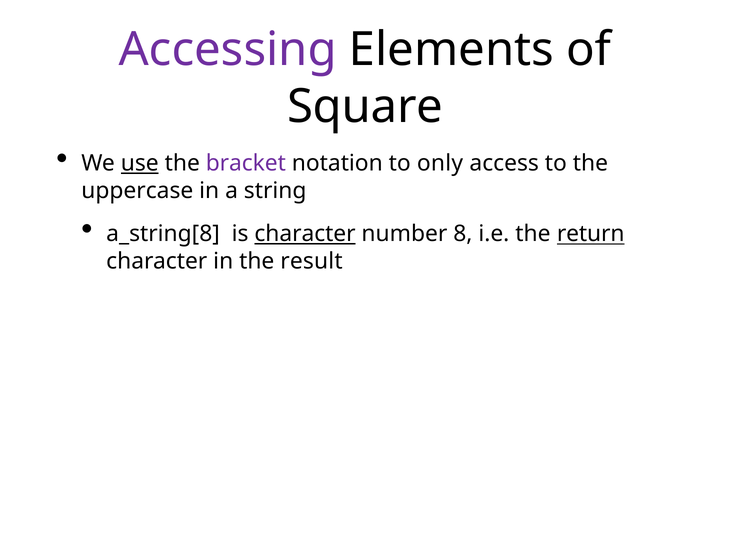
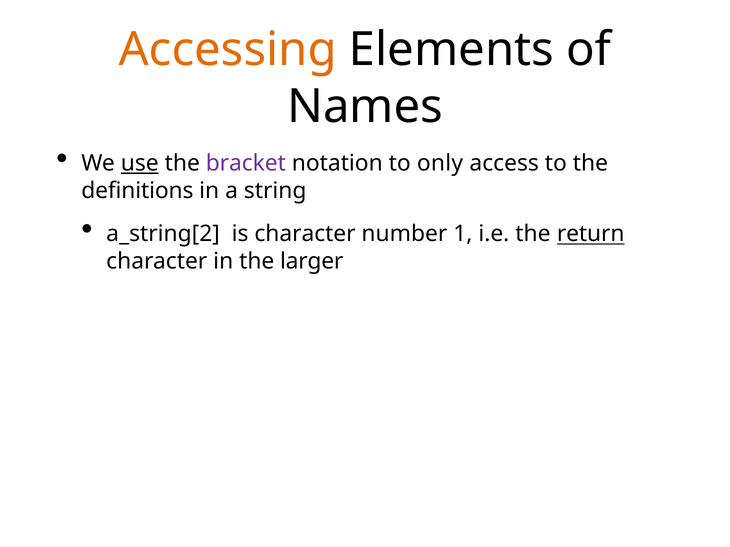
Accessing colour: purple -> orange
Square: Square -> Names
uppercase: uppercase -> definitions
a_string[8: a_string[8 -> a_string[2
character at (305, 234) underline: present -> none
8: 8 -> 1
result: result -> larger
